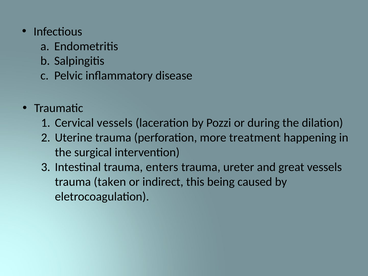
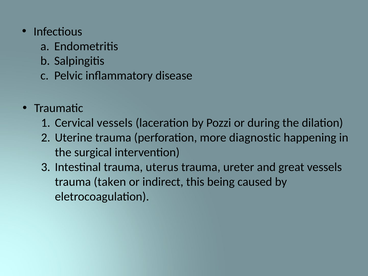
treatment: treatment -> diagnostic
enters: enters -> uterus
